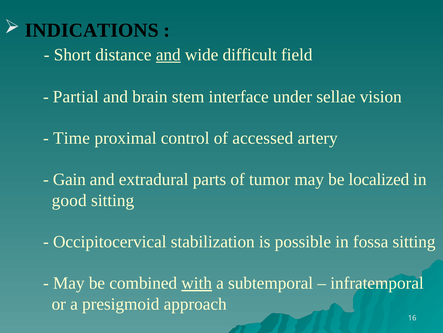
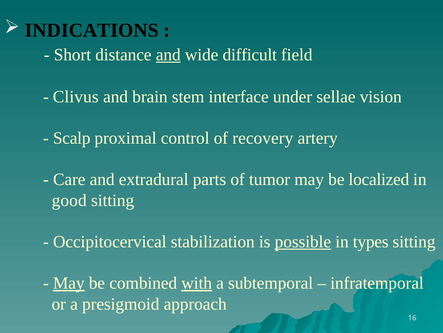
Partial: Partial -> Clivus
Time: Time -> Scalp
accessed: accessed -> recovery
Gain: Gain -> Care
possible underline: none -> present
fossa: fossa -> types
May at (69, 283) underline: none -> present
